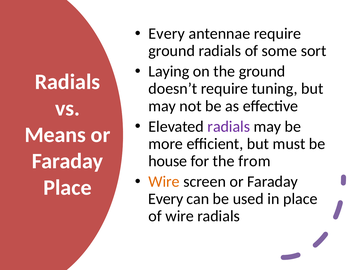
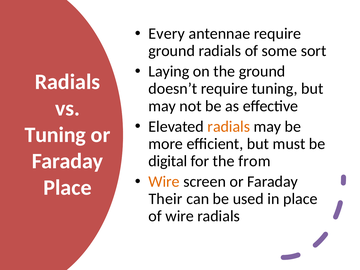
radials at (229, 126) colour: purple -> orange
Means at (55, 135): Means -> Tuning
house: house -> digital
Every at (166, 199): Every -> Their
